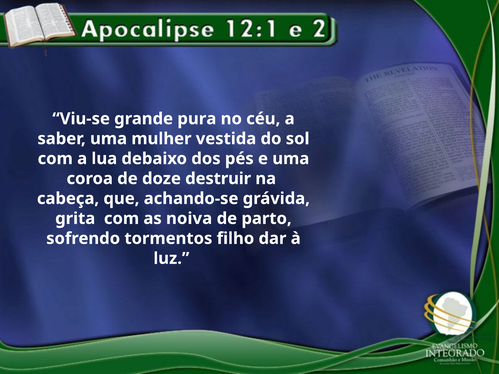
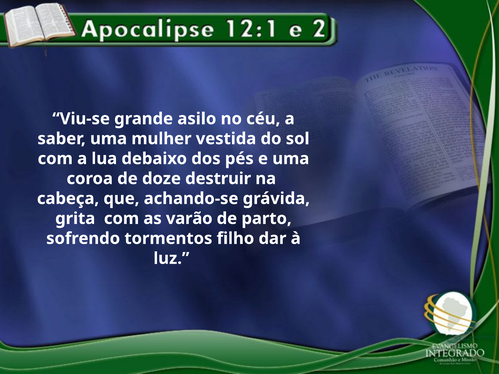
pura: pura -> asilo
noiva: noiva -> varão
